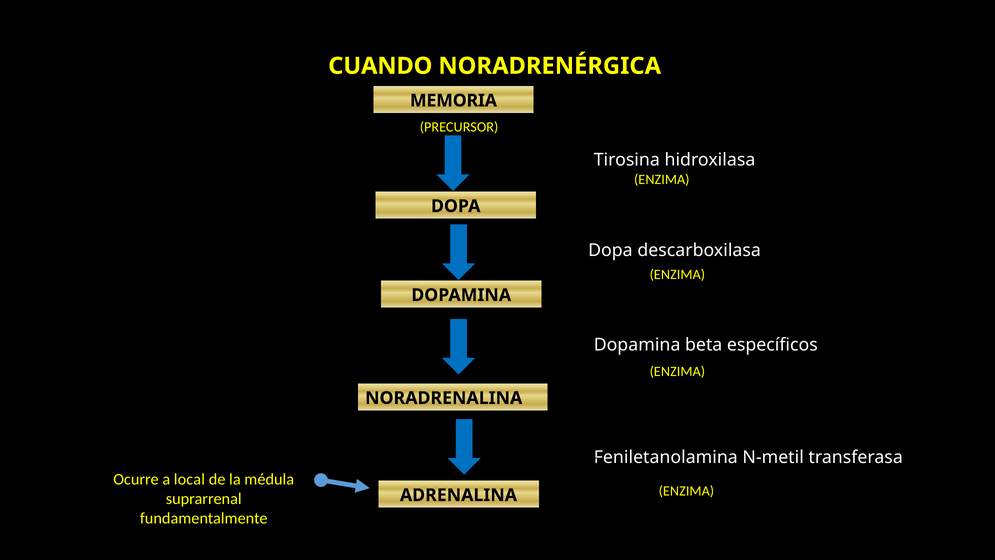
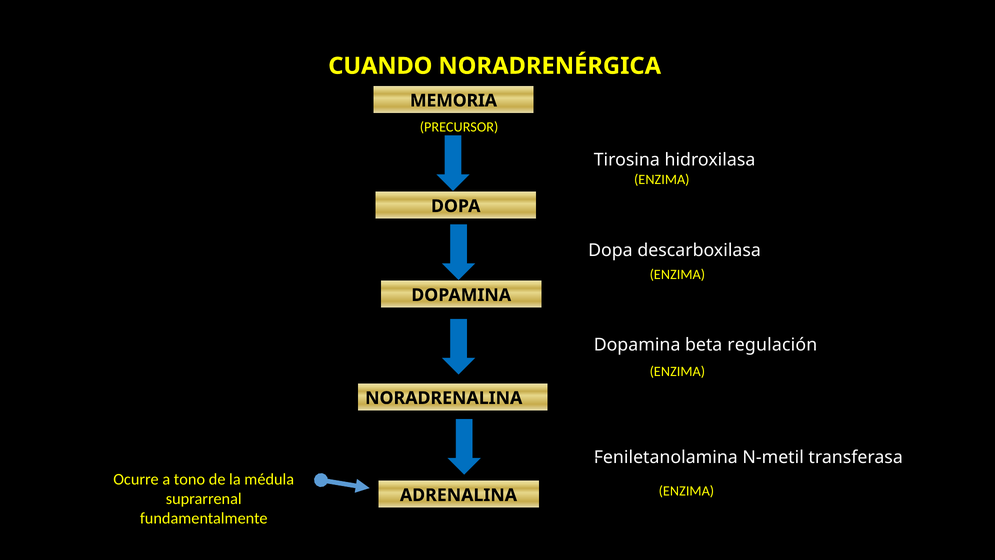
específicos: específicos -> regulación
local: local -> tono
